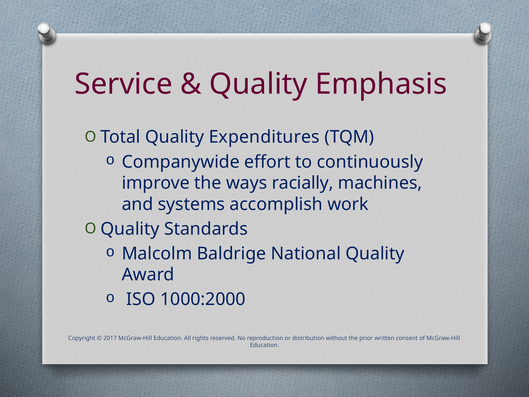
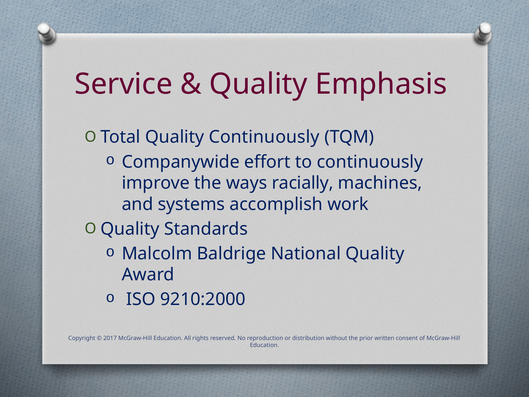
Quality Expenditures: Expenditures -> Continuously
1000:2000: 1000:2000 -> 9210:2000
